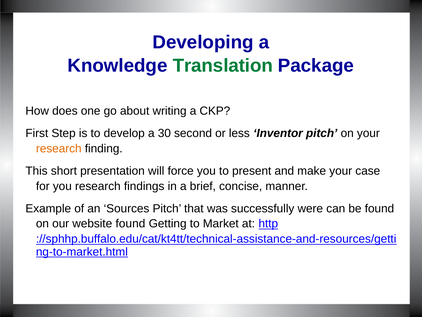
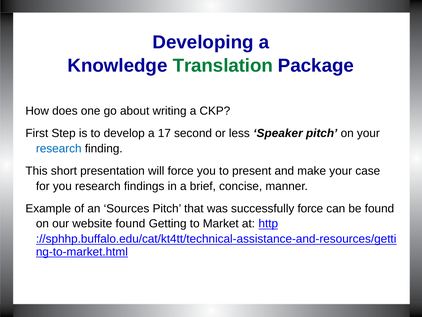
30: 30 -> 17
Inventor: Inventor -> Speaker
research at (59, 148) colour: orange -> blue
successfully were: were -> force
